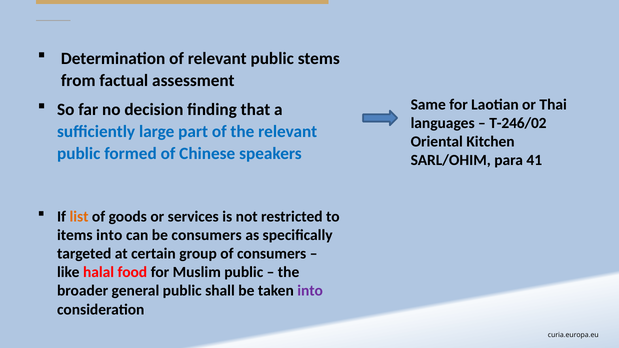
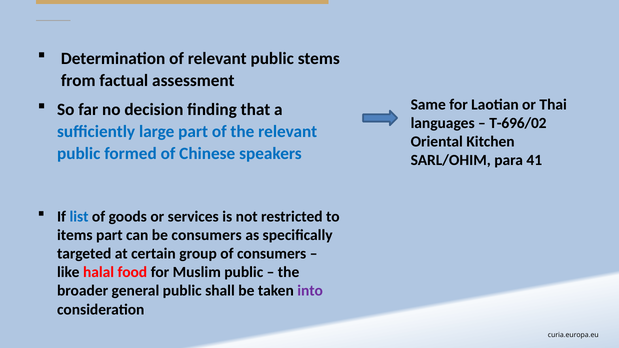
T-246/02: T-246/02 -> T-696/02
list colour: orange -> blue
items into: into -> part
